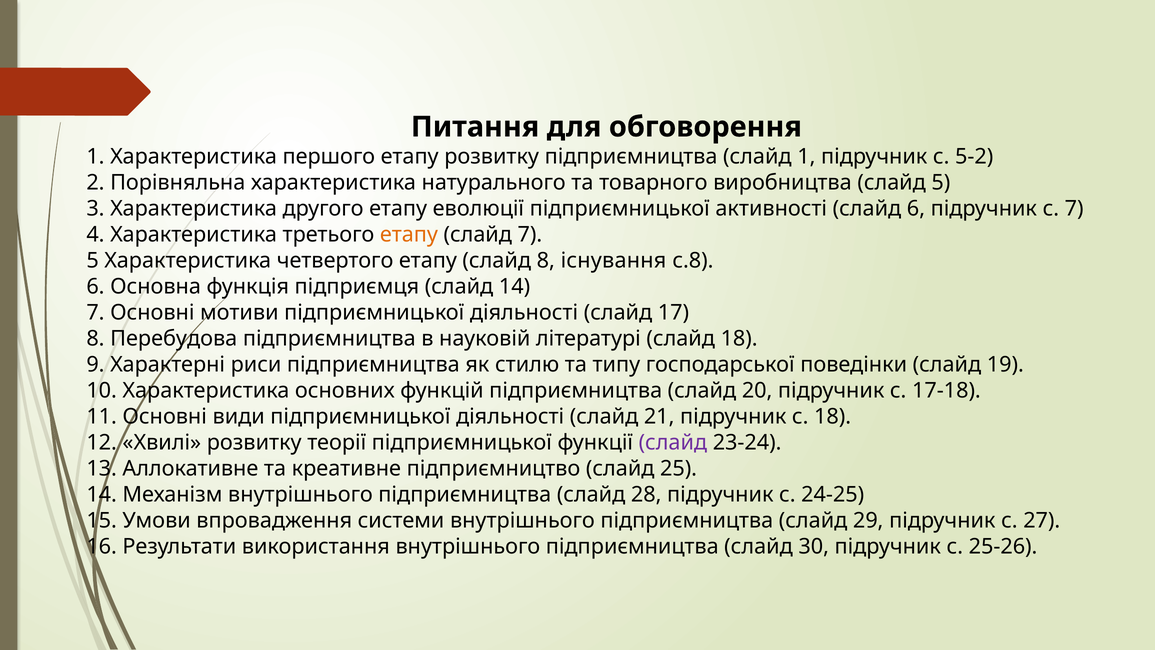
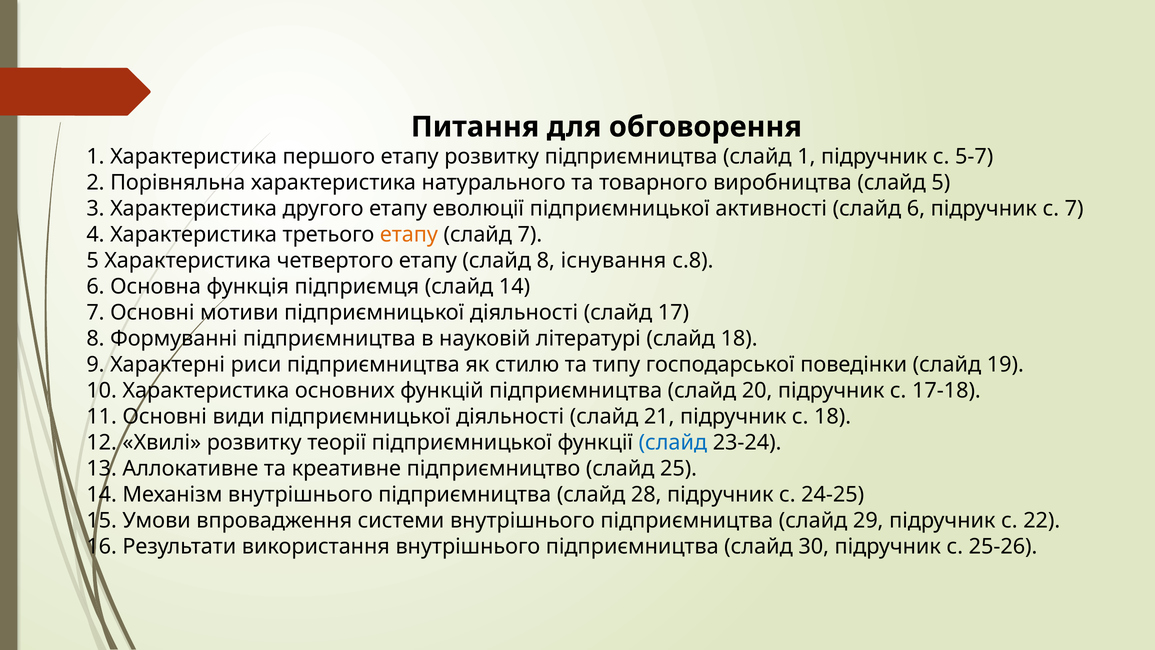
5-2: 5-2 -> 5-7
Перебудова: Перебудова -> Формуванні
слайд at (673, 443) colour: purple -> blue
27: 27 -> 22
